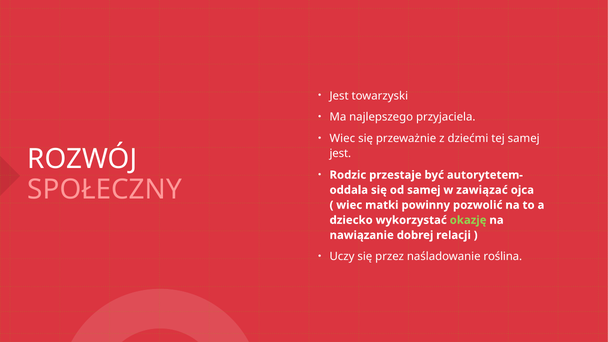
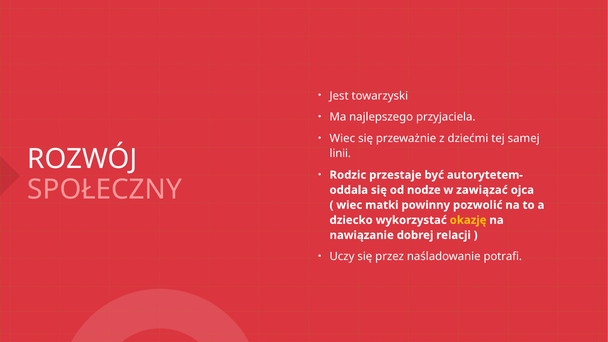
jest at (340, 154): jest -> linii
od samej: samej -> nodze
okazję colour: light green -> yellow
roślina: roślina -> potrafi
